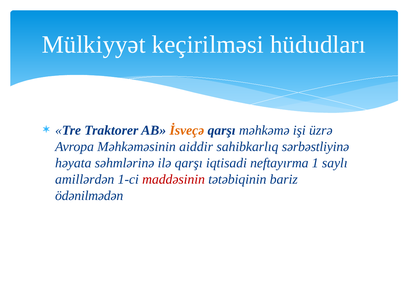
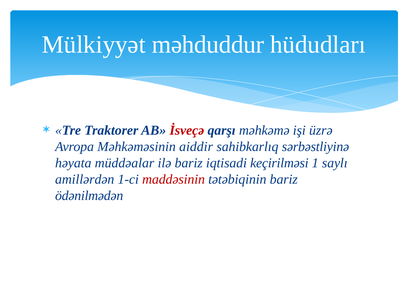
keçirilməsi: keçirilməsi -> məhduddur
İsveçə colour: orange -> red
səhmlərinə: səhmlərinə -> müddəalar
ilə qarşı: qarşı -> bariz
neftayırma: neftayırma -> keçirilməsi
